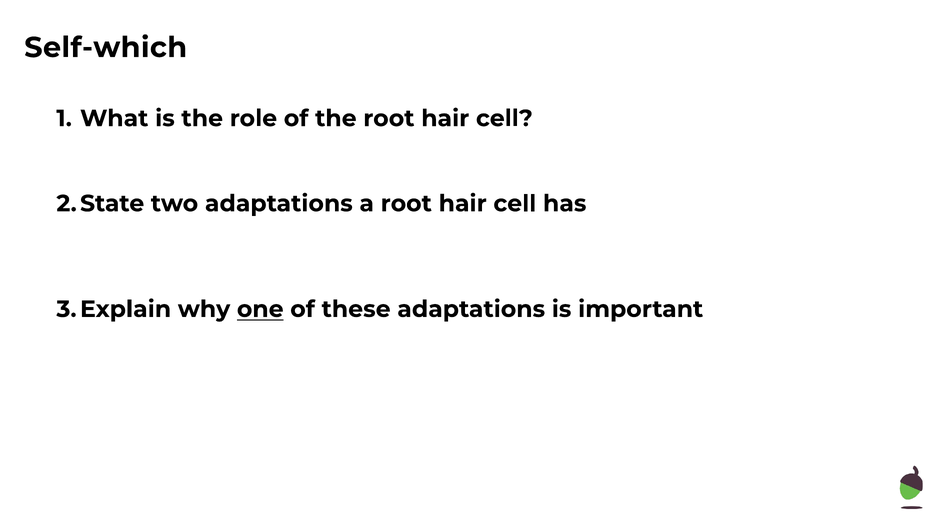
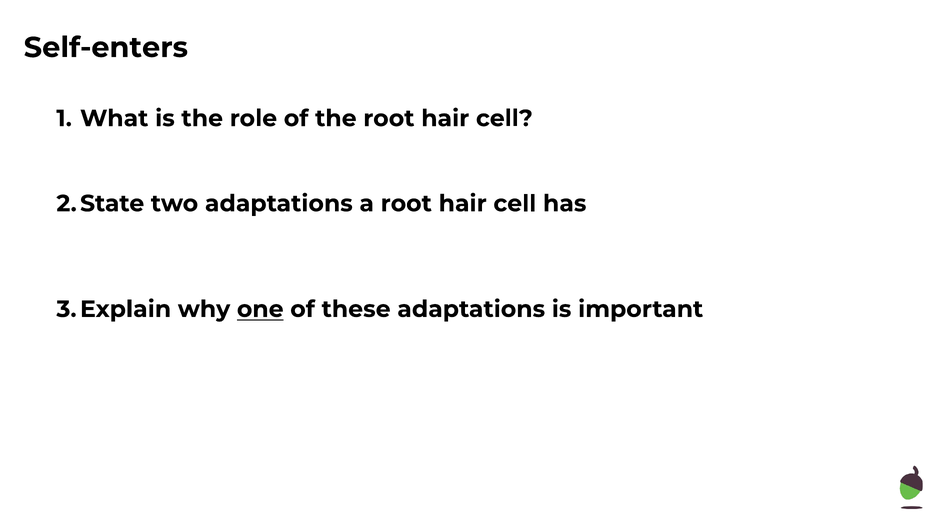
Self-which: Self-which -> Self-enters
